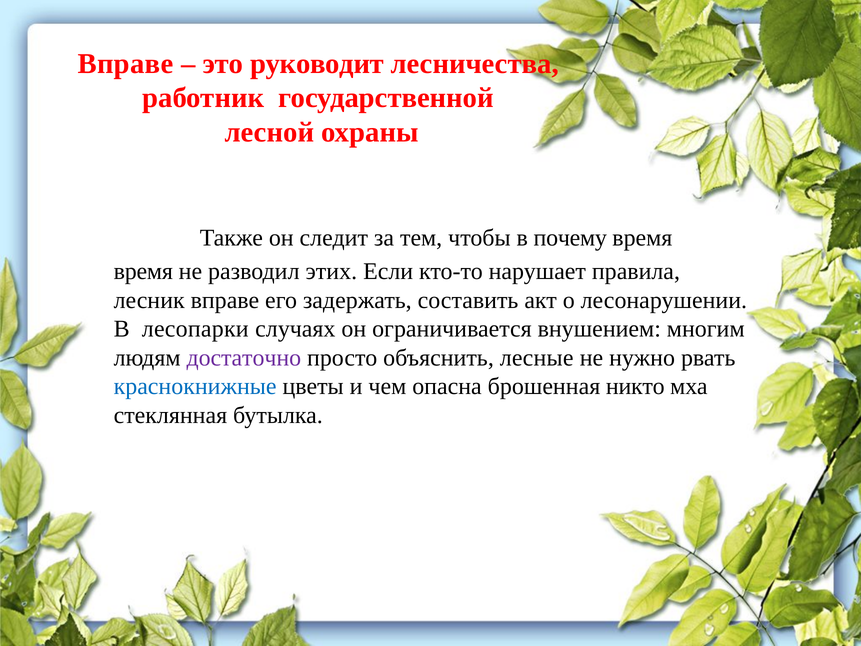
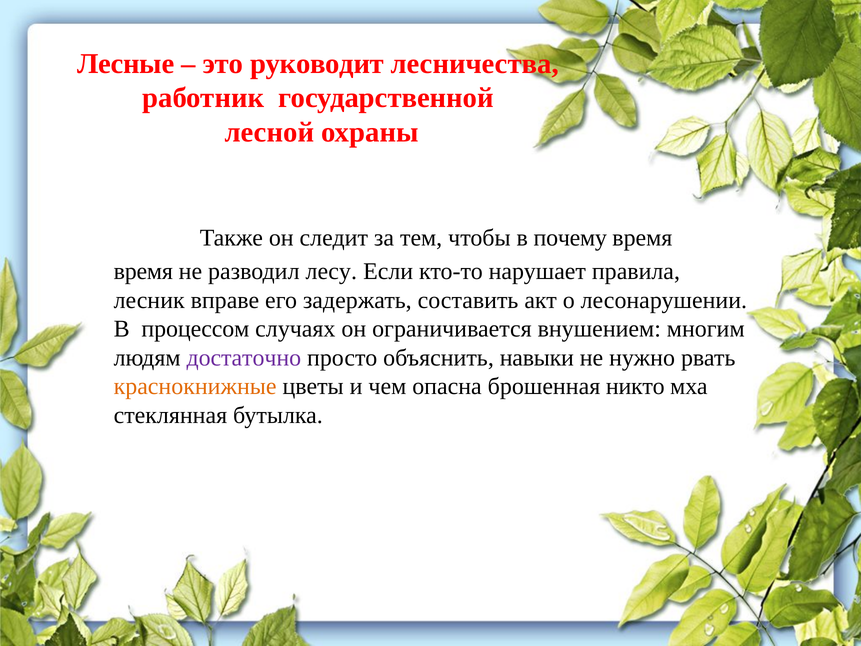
Вправе at (125, 64): Вправе -> Лесные
этих: этих -> лесу
лесопарки: лесопарки -> процессом
лесные: лесные -> навыки
краснокнижные colour: blue -> orange
